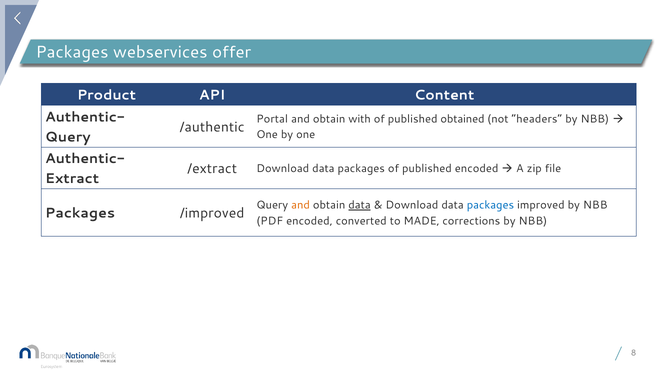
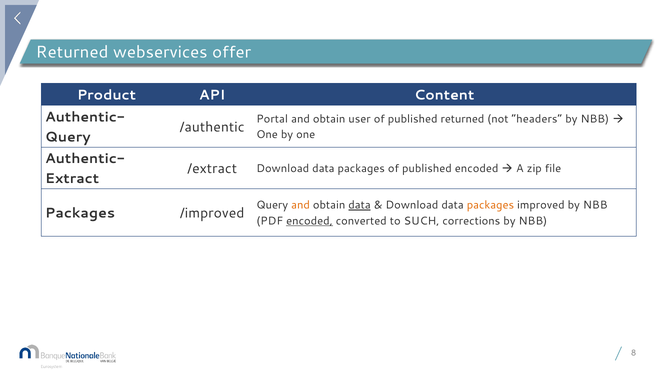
Packages at (72, 52): Packages -> Returned
with: with -> user
published obtained: obtained -> returned
packages at (490, 205) colour: blue -> orange
encoded at (310, 221) underline: none -> present
MADE: MADE -> SUCH
